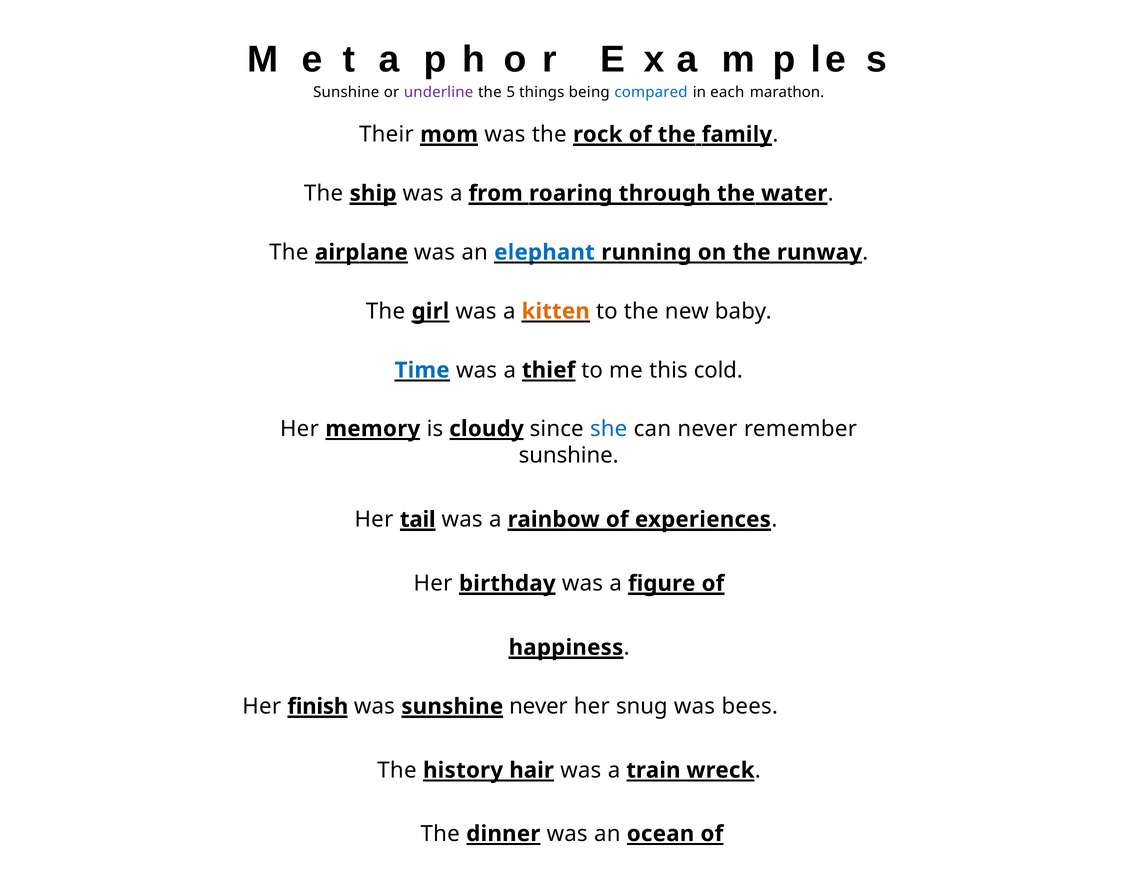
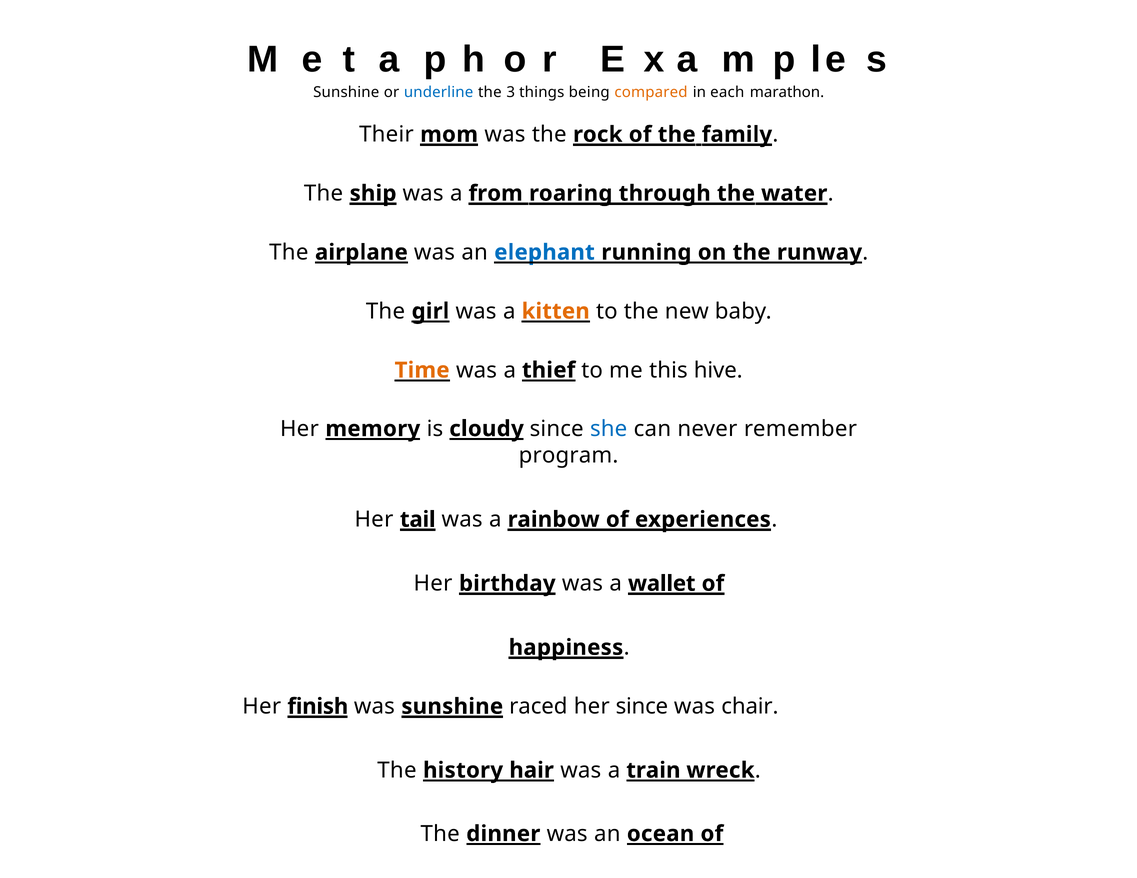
underline colour: purple -> blue
5: 5 -> 3
compared colour: blue -> orange
Time colour: blue -> orange
cold: cold -> hive
sunshine at (569, 456): sunshine -> program
figure: figure -> wallet
sunshine never: never -> raced
her snug: snug -> since
bees: bees -> chair
